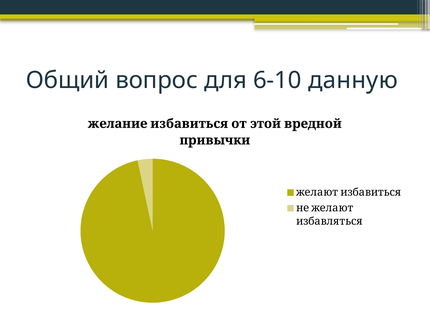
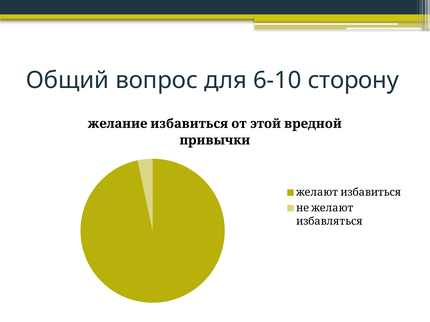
данную: данную -> сторону
